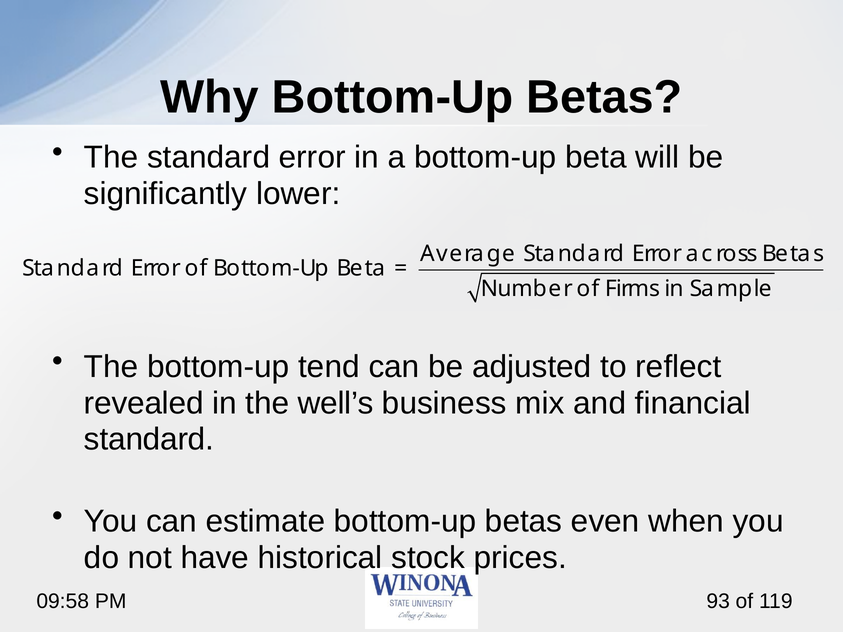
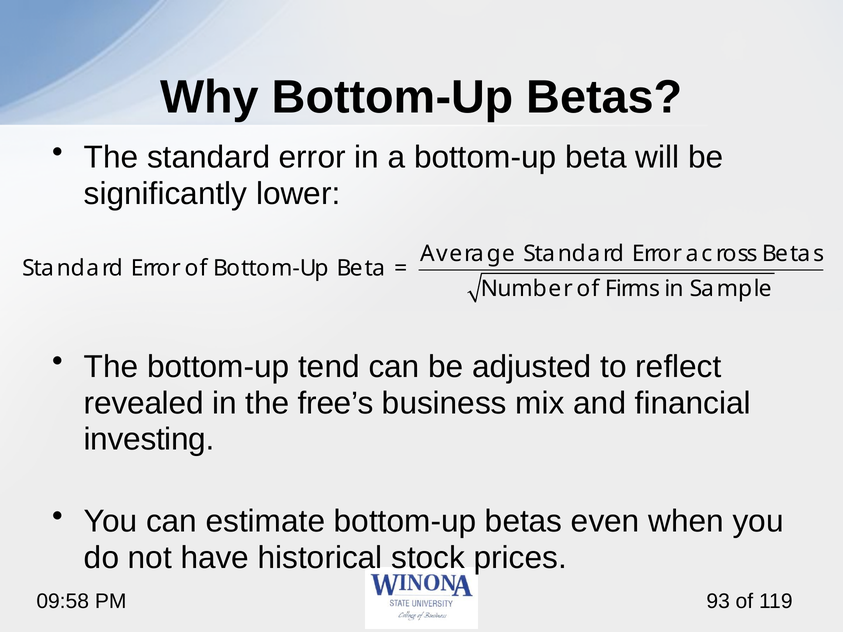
well’s: well’s -> free’s
standard at (149, 440): standard -> investing
